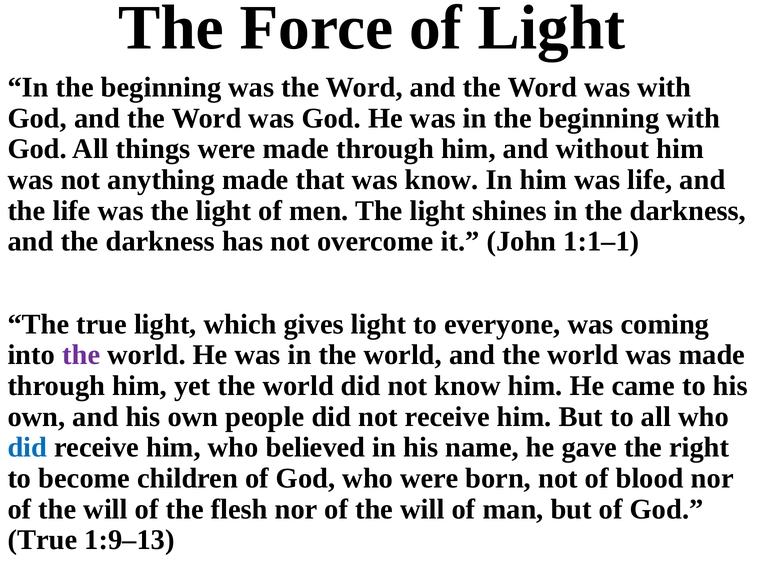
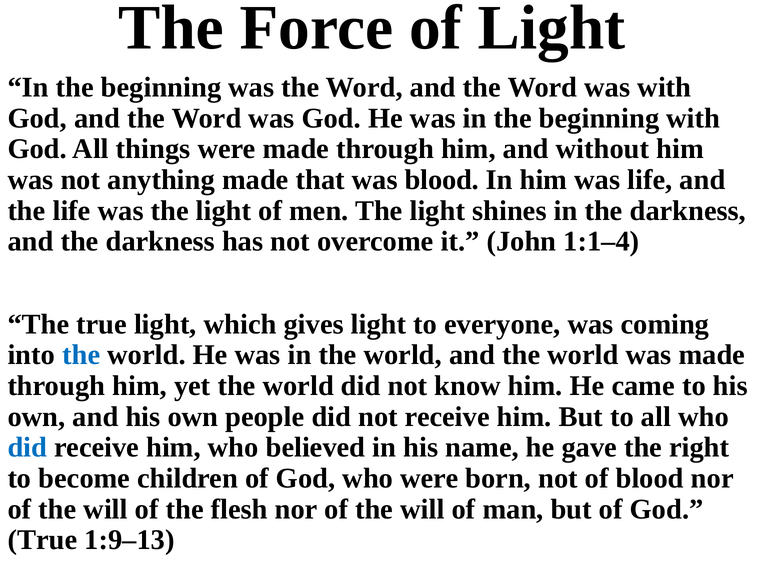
was know: know -> blood
1:1–1: 1:1–1 -> 1:1–4
the at (81, 355) colour: purple -> blue
